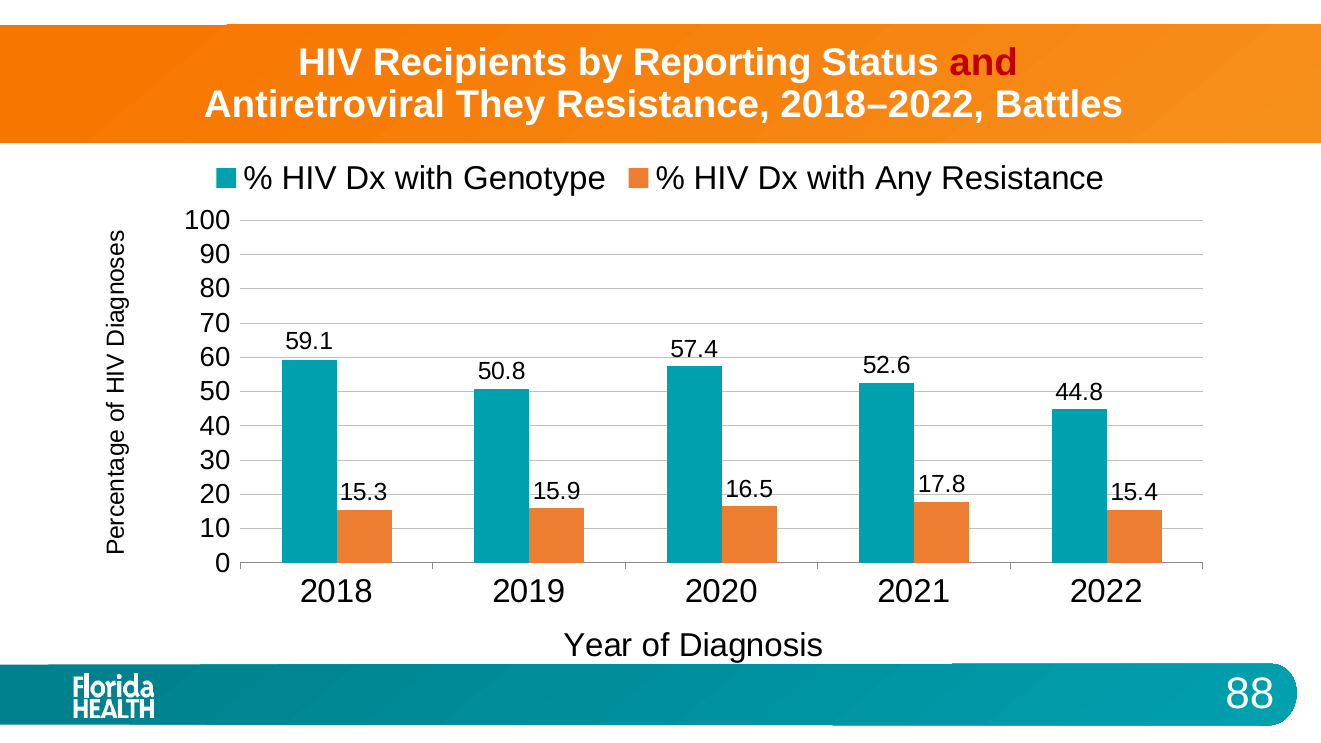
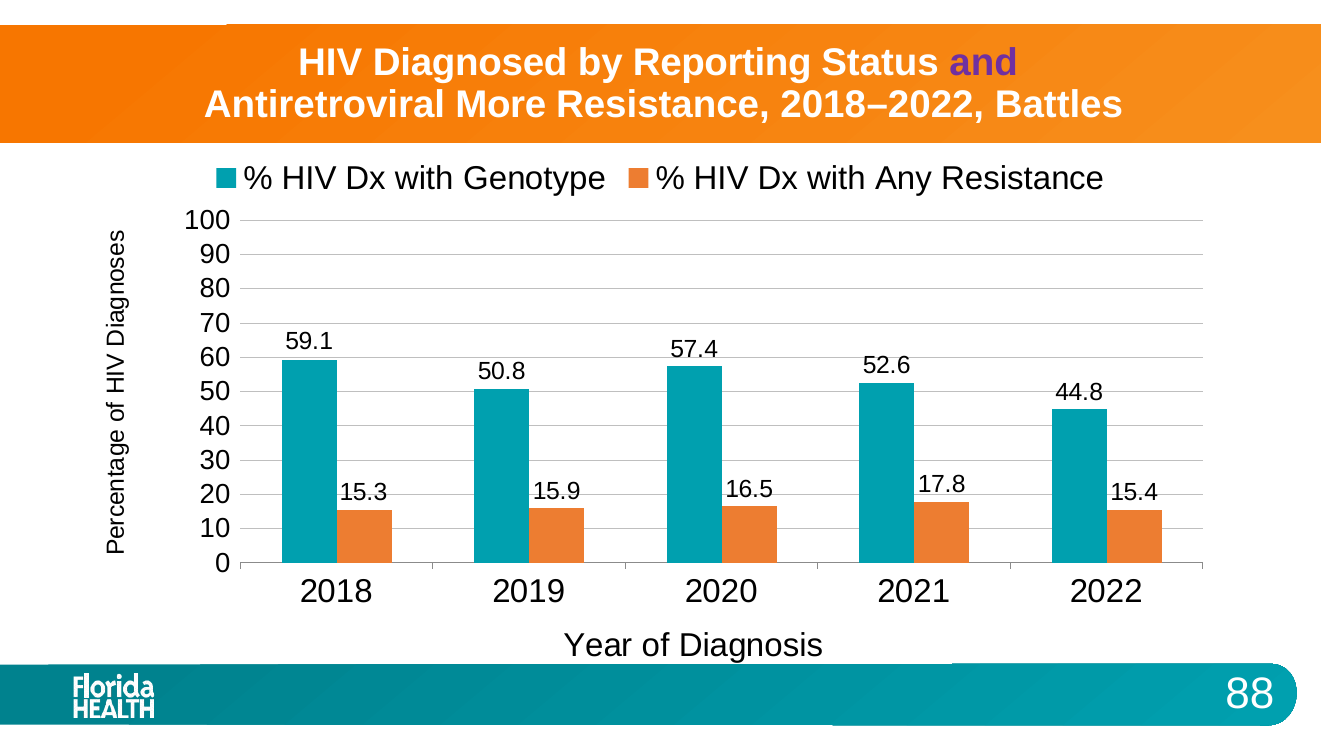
Recipients: Recipients -> Diagnosed
and colour: red -> purple
They: They -> More
